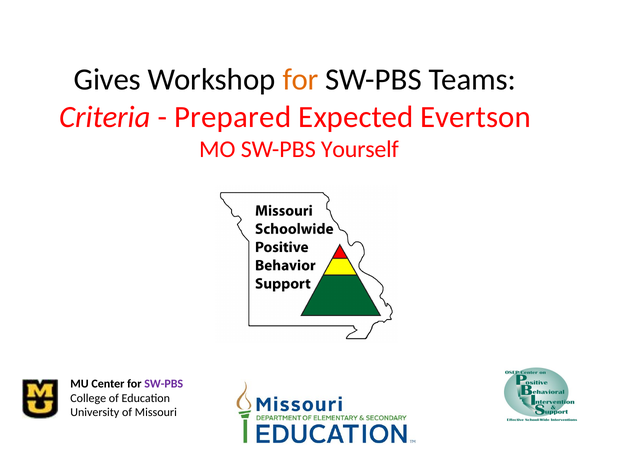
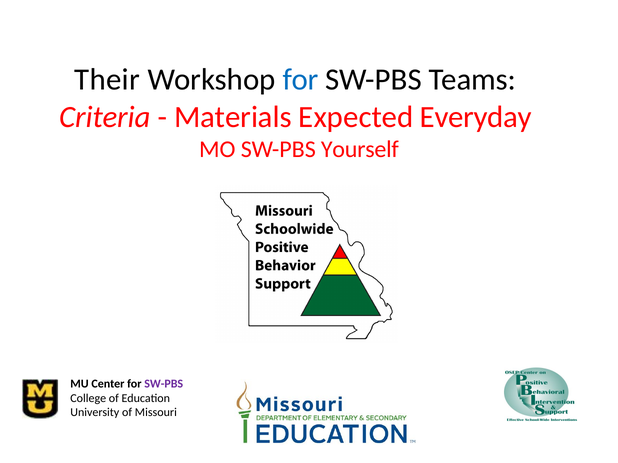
Gives: Gives -> Their
for at (301, 80) colour: orange -> blue
Prepared: Prepared -> Materials
Evertson: Evertson -> Everyday
